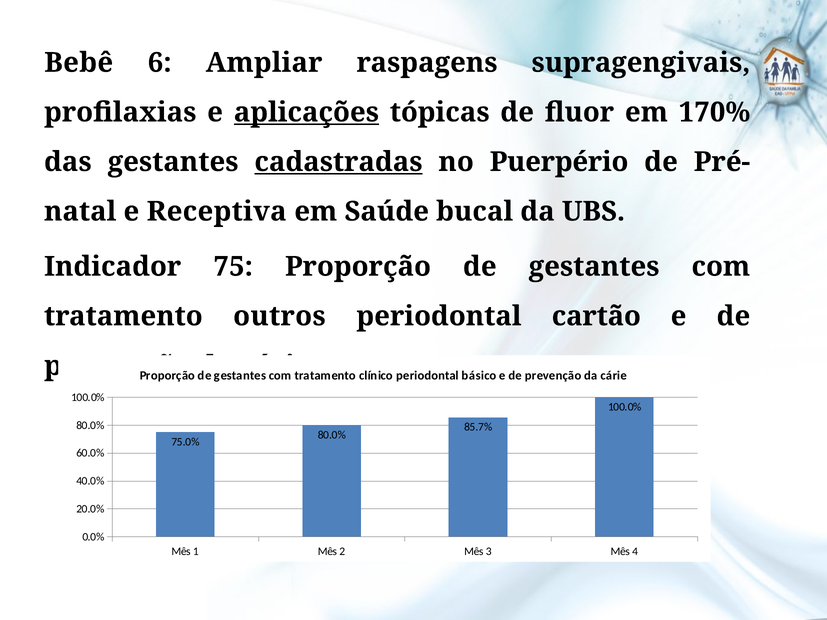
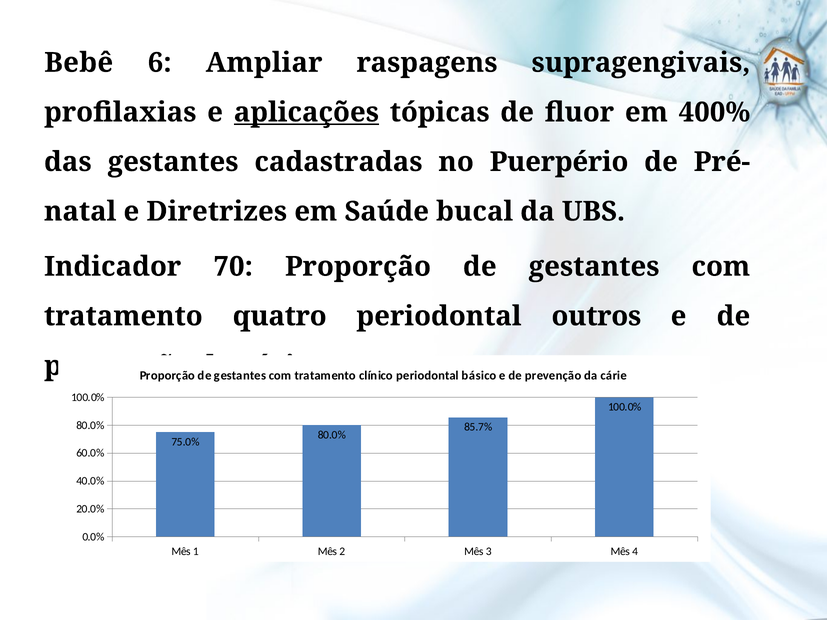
170%: 170% -> 400%
cadastradas underline: present -> none
Receptiva: Receptiva -> Diretrizes
75: 75 -> 70
outros: outros -> quatro
cartão: cartão -> outros
